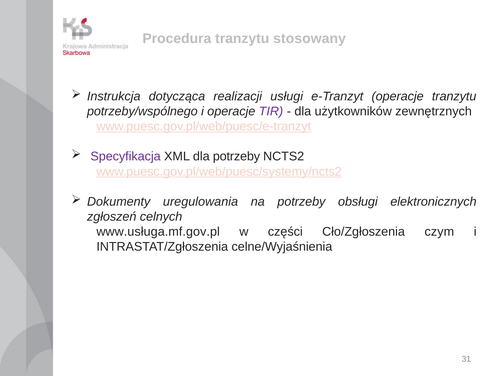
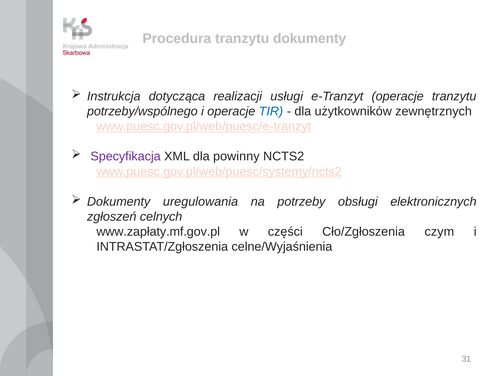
tranzytu stosowany: stosowany -> dokumenty
TIR colour: purple -> blue
dla potrzeby: potrzeby -> powinny
www.usługa.mf.gov.pl: www.usługa.mf.gov.pl -> www.zapłaty.mf.gov.pl
